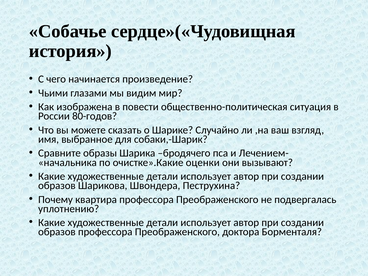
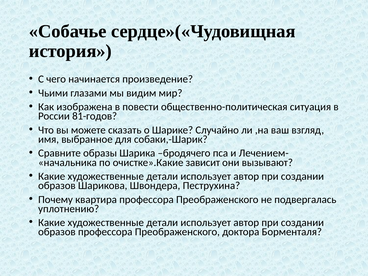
80-годов: 80-годов -> 81-годов
оценки: оценки -> зависит
